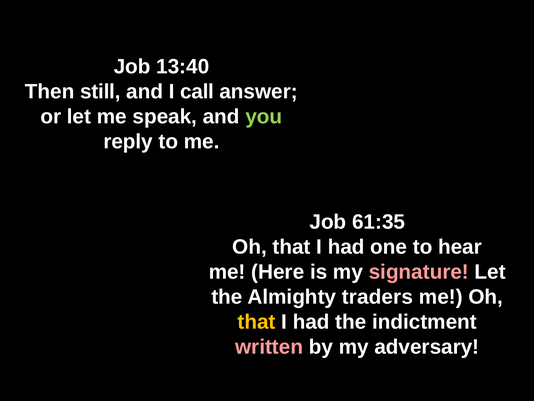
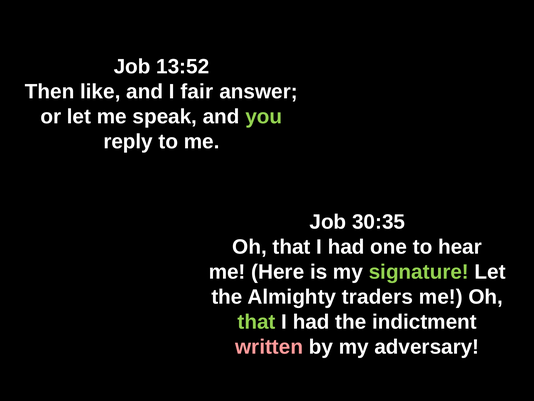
13:40: 13:40 -> 13:52
still: still -> like
call: call -> fair
61:35: 61:35 -> 30:35
signature colour: pink -> light green
that at (257, 322) colour: yellow -> light green
